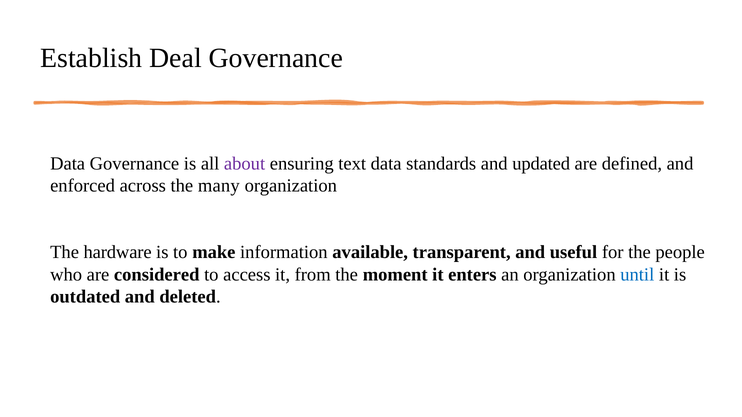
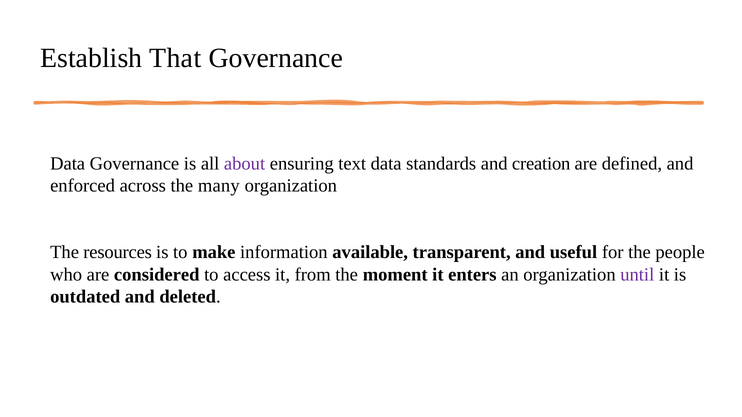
Deal: Deal -> That
updated: updated -> creation
hardware: hardware -> resources
until colour: blue -> purple
